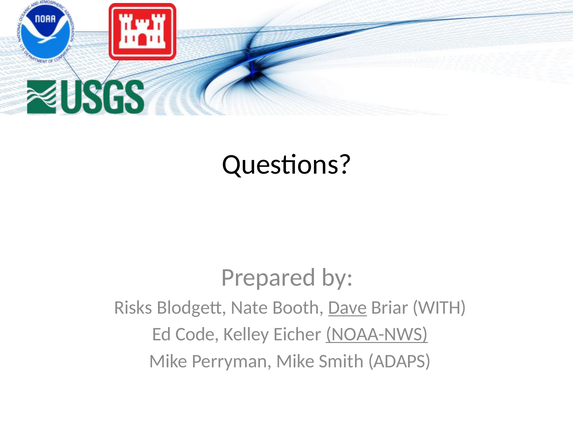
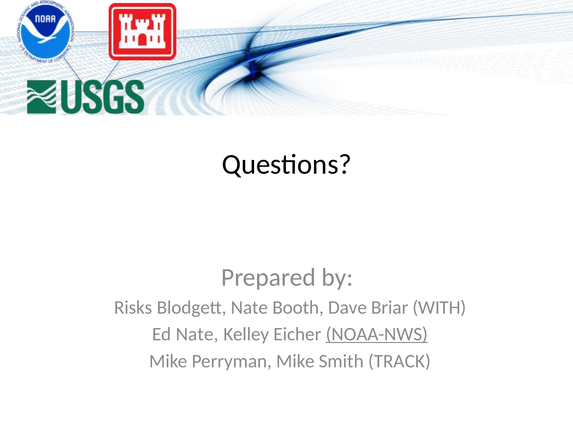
Dave underline: present -> none
Ed Code: Code -> Nate
ADAPS: ADAPS -> TRACK
